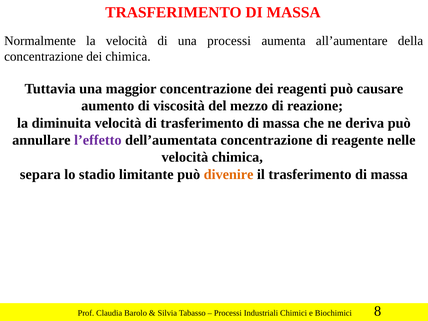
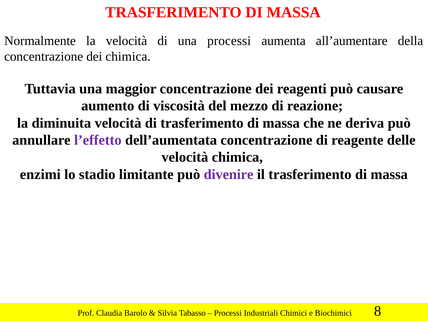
nelle: nelle -> delle
separa: separa -> enzimi
divenire colour: orange -> purple
